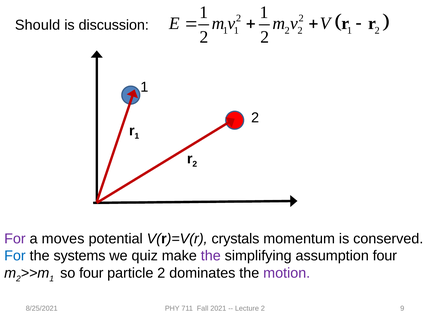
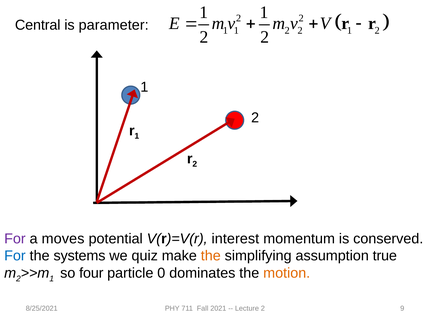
Should: Should -> Central
discussion: discussion -> parameter
crystals: crystals -> interest
the at (211, 255) colour: purple -> orange
assumption four: four -> true
particle 2: 2 -> 0
motion colour: purple -> orange
